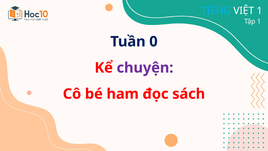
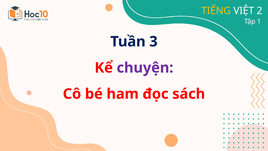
TIẾNG colour: light blue -> yellow
VIỆT 1: 1 -> 2
0: 0 -> 3
